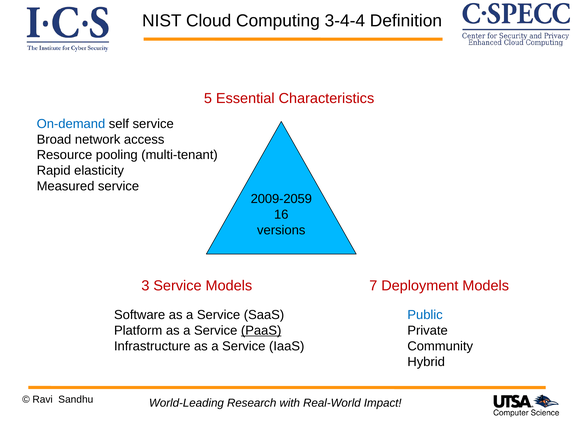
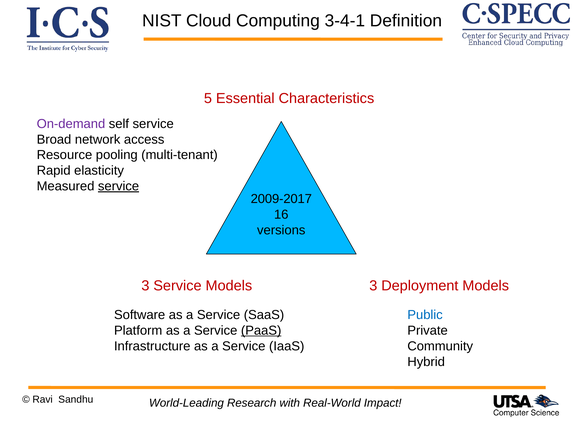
3-4-4: 3-4-4 -> 3-4-1
On-demand colour: blue -> purple
service at (119, 186) underline: none -> present
2009-2059: 2009-2059 -> 2009-2017
Models 7: 7 -> 3
Sandhu 4: 4 -> 3
